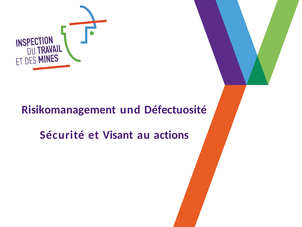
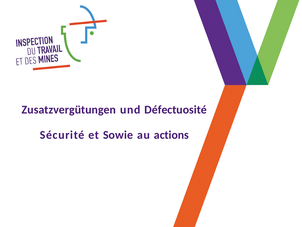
Risikomanagement: Risikomanagement -> Zusatzvergütungen
Visant: Visant -> Sowie
